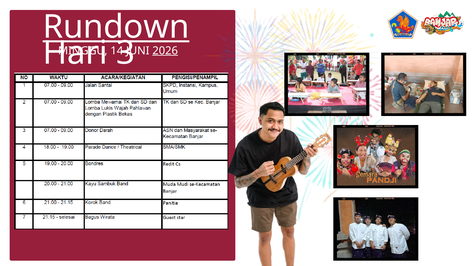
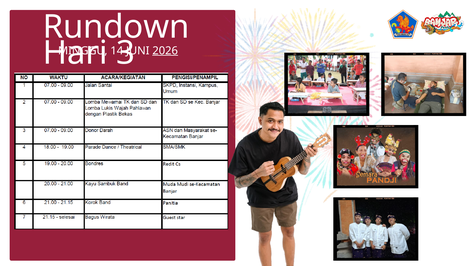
Rundown underline: present -> none
